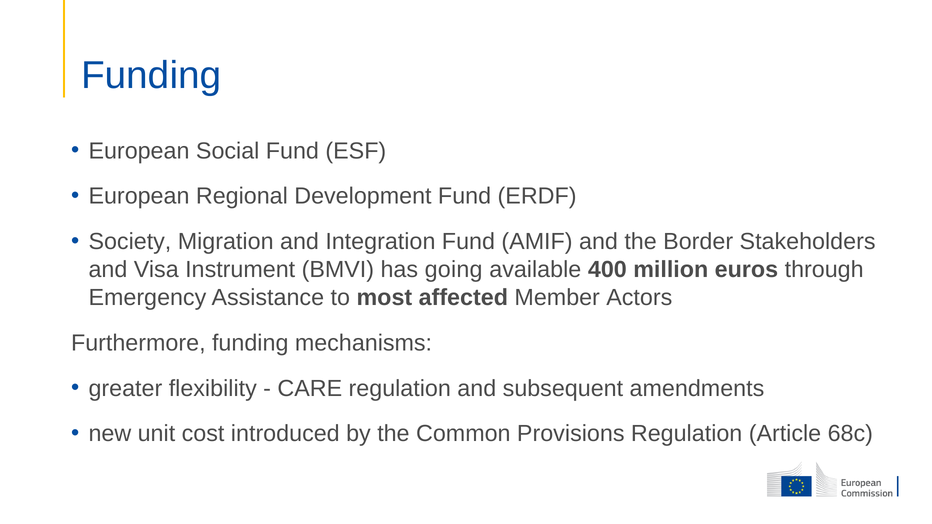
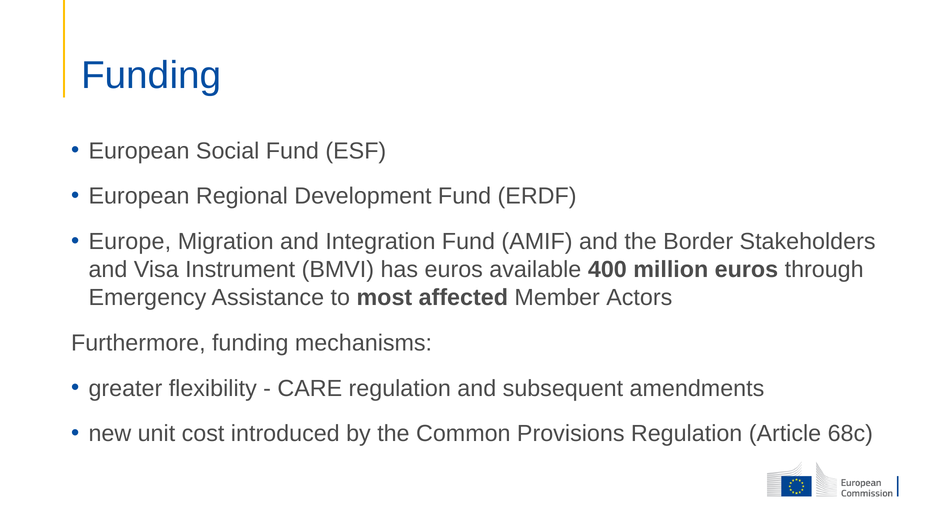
Society: Society -> Europe
has going: going -> euros
